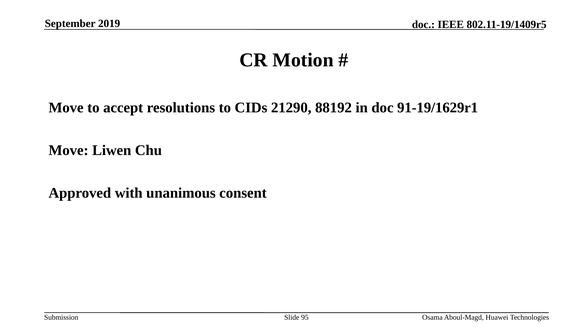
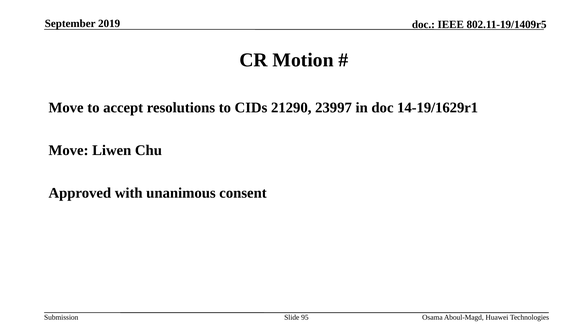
88192: 88192 -> 23997
91-19/1629r1: 91-19/1629r1 -> 14-19/1629r1
